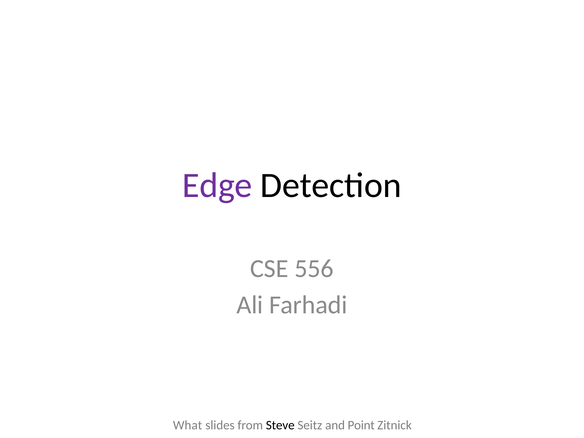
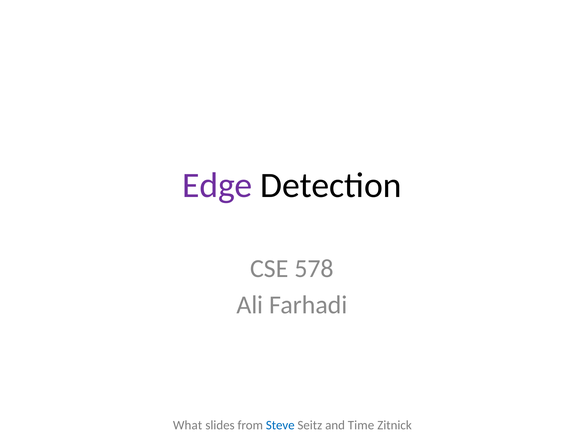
556: 556 -> 578
Steve colour: black -> blue
Point: Point -> Time
